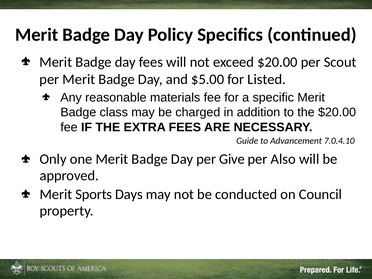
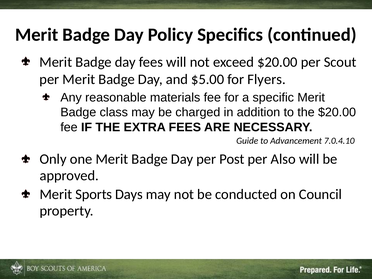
Listed: Listed -> Flyers
Give: Give -> Post
